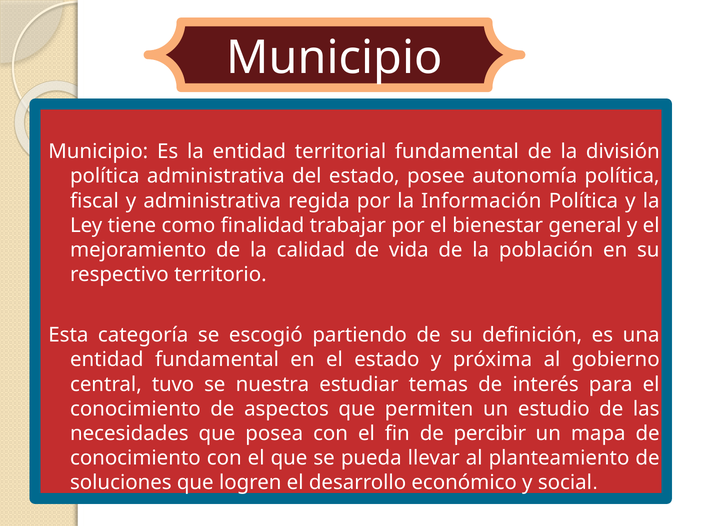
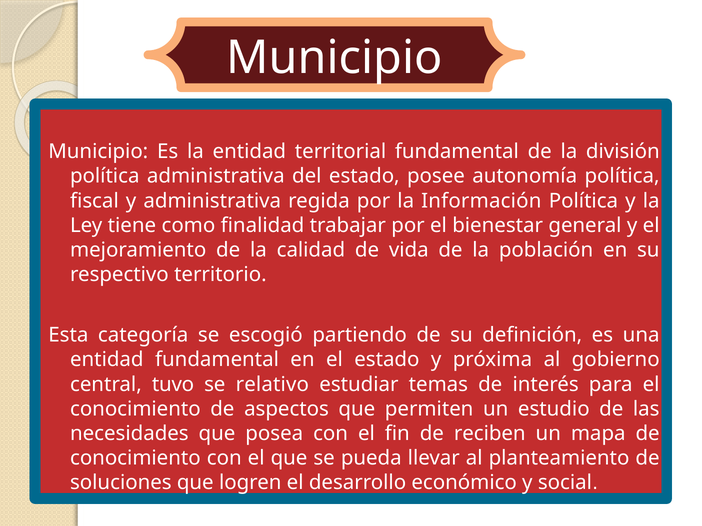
nuestra: nuestra -> relativo
percibir: percibir -> reciben
